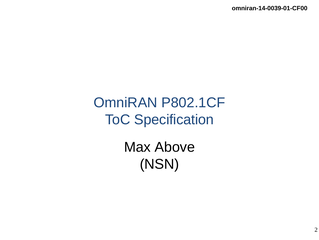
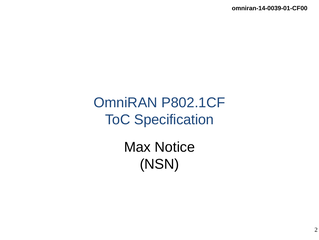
Above: Above -> Notice
